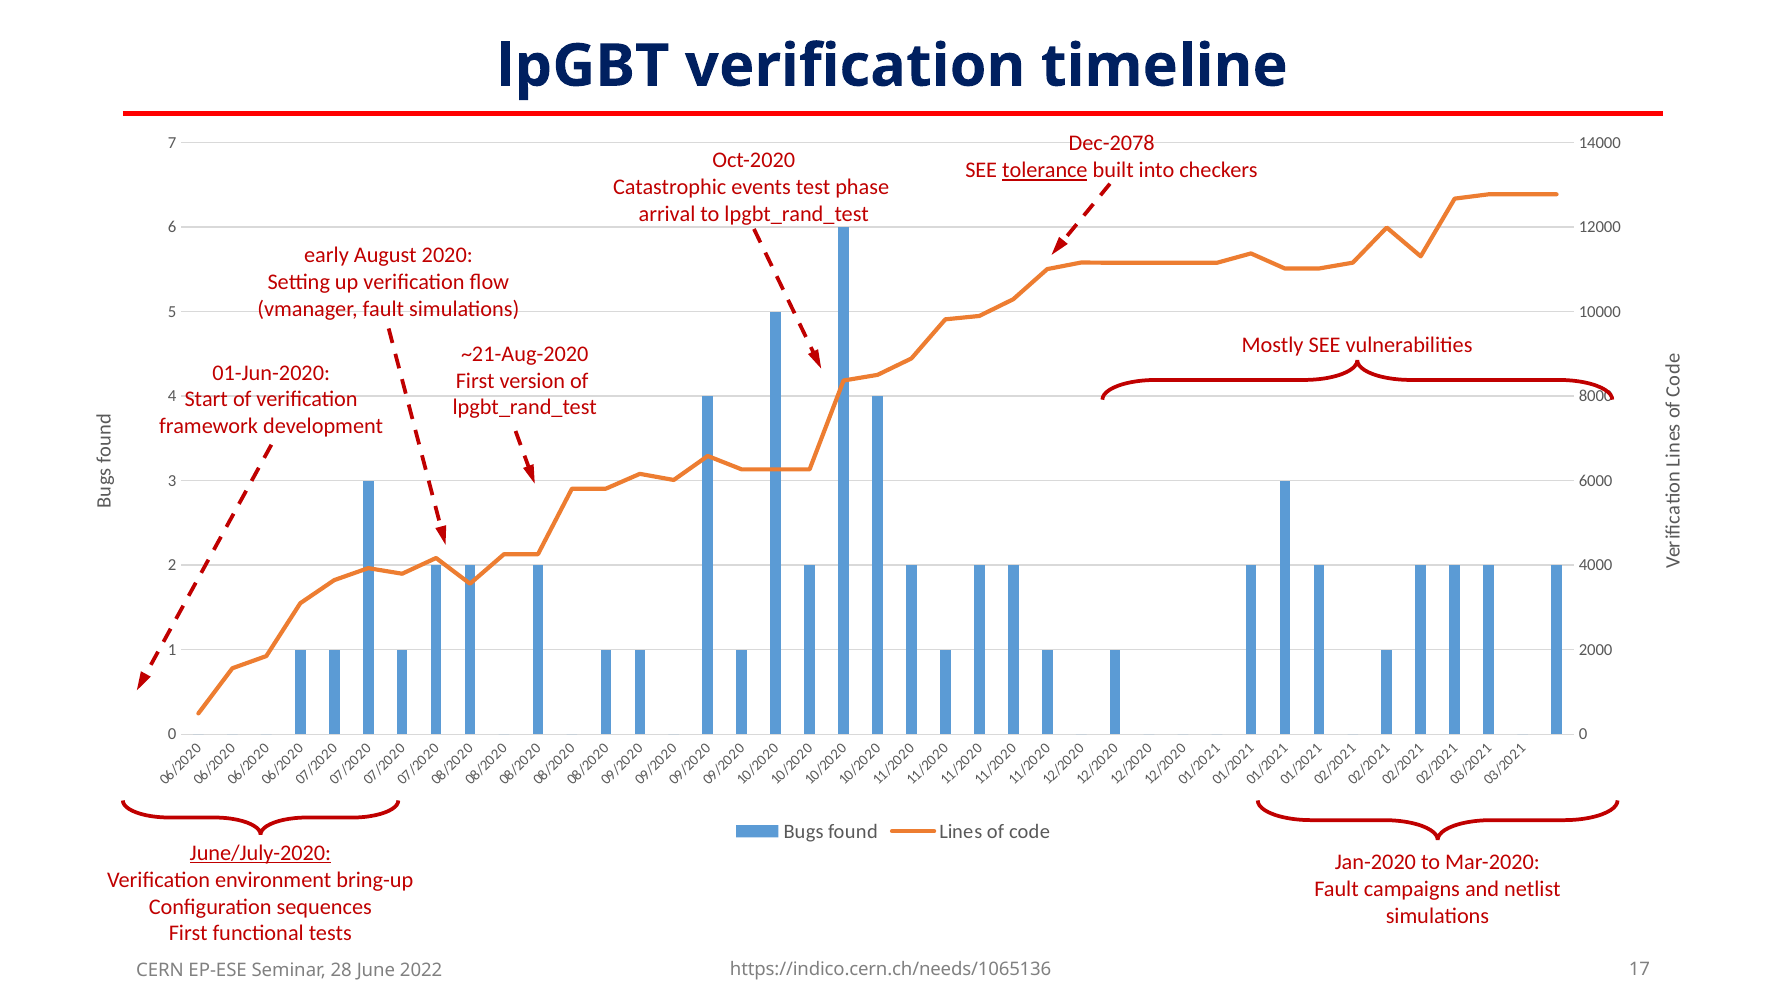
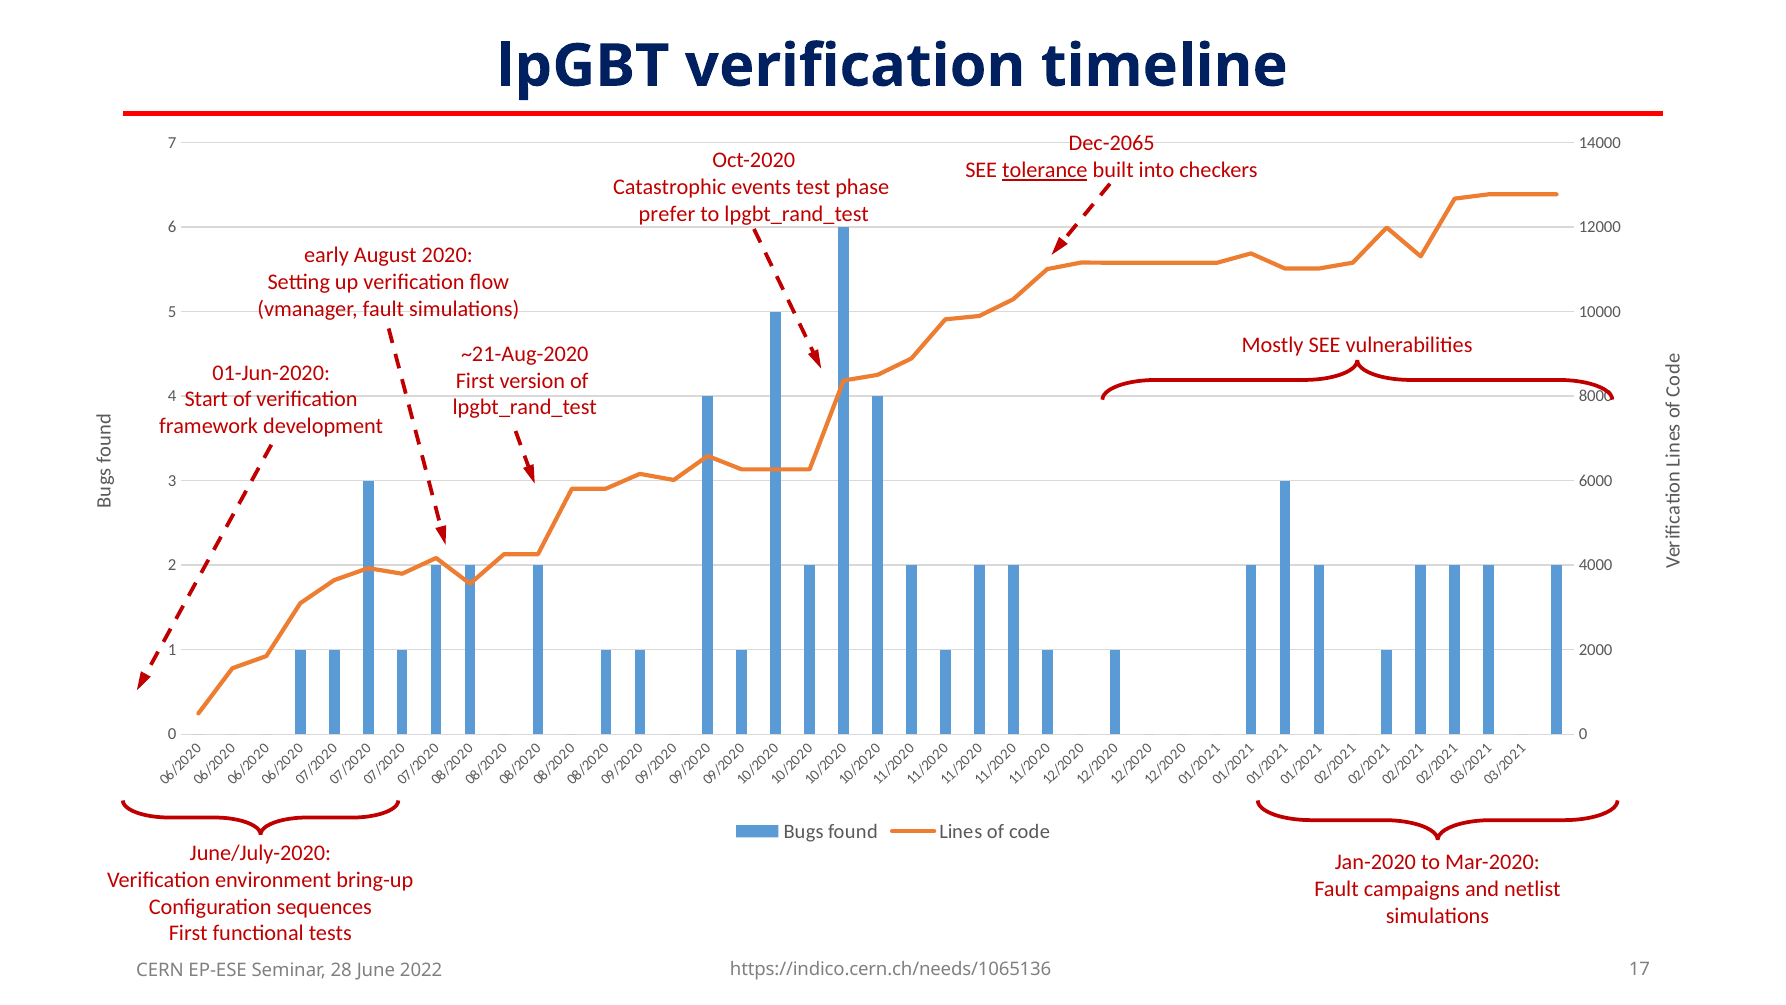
Dec-2078: Dec-2078 -> Dec-2065
arrival: arrival -> prefer
June/July-2020 underline: present -> none
